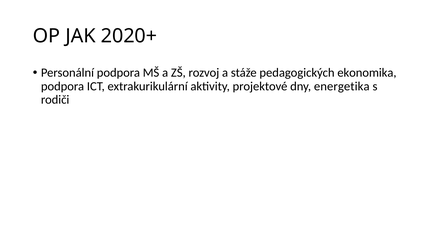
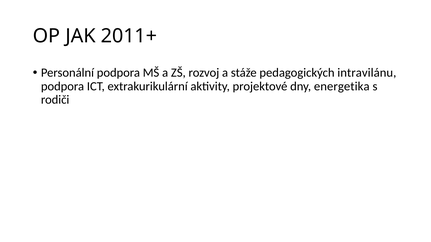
2020+: 2020+ -> 2011+
ekonomika: ekonomika -> intravilánu
